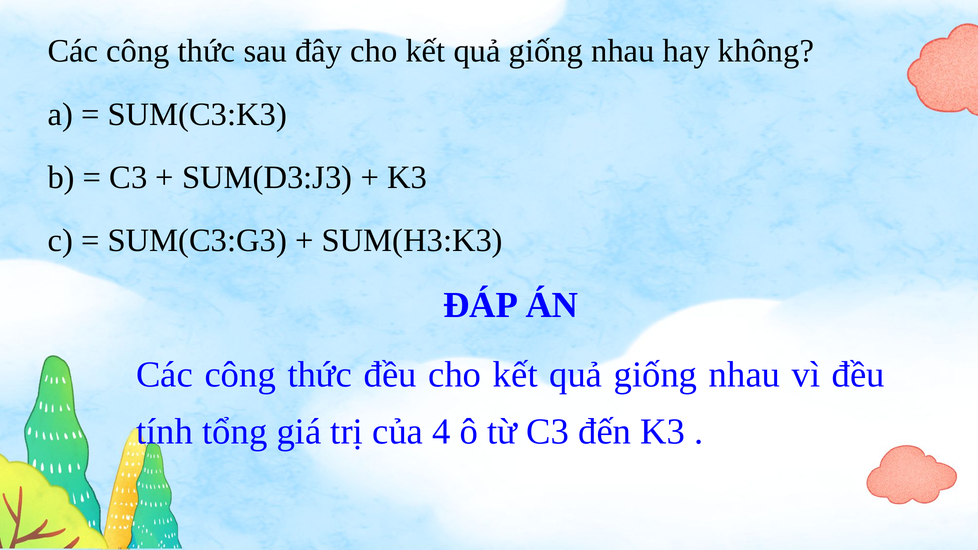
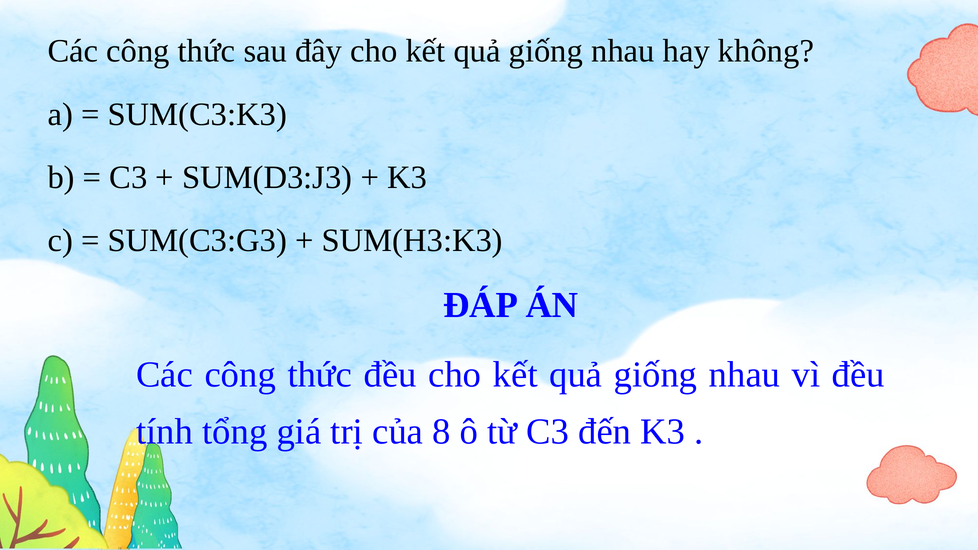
4: 4 -> 8
